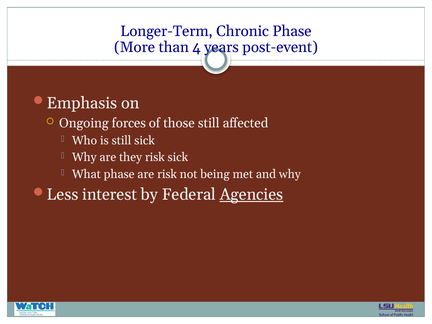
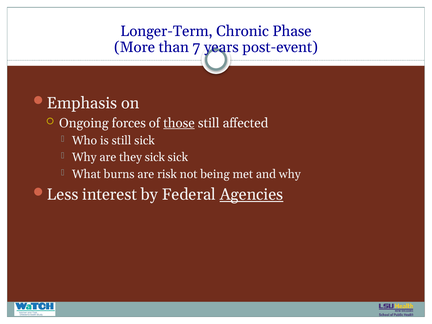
4: 4 -> 7
those underline: none -> present
they risk: risk -> sick
What phase: phase -> burns
